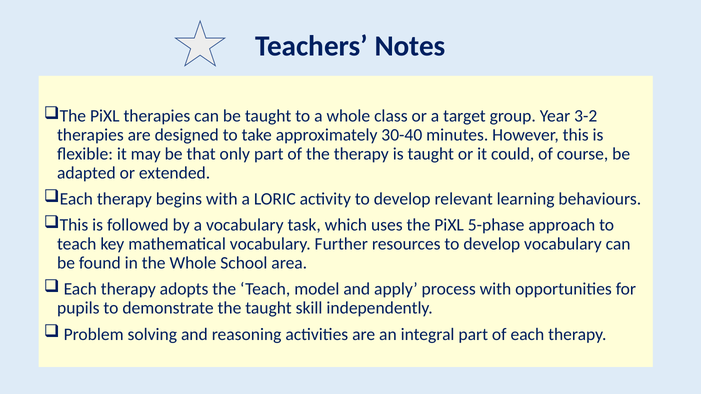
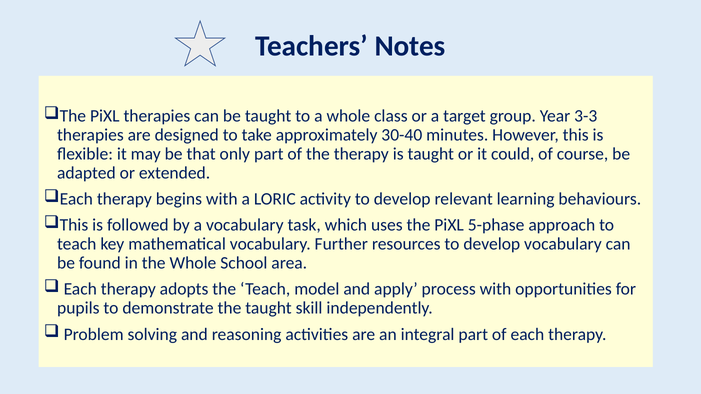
3-2: 3-2 -> 3-3
